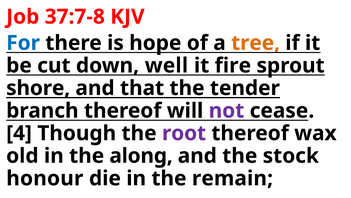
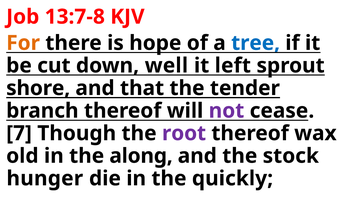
37:7-8: 37:7-8 -> 13:7-8
For colour: blue -> orange
tree colour: orange -> blue
fire: fire -> left
4: 4 -> 7
honour: honour -> hunger
remain: remain -> quickly
